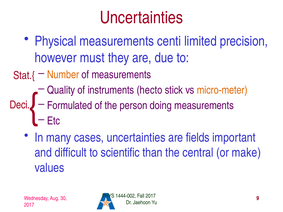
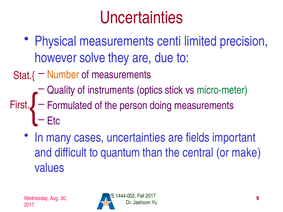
must: must -> solve
hecto: hecto -> optics
micro-meter colour: orange -> green
Deci: Deci -> First
scientific: scientific -> quantum
